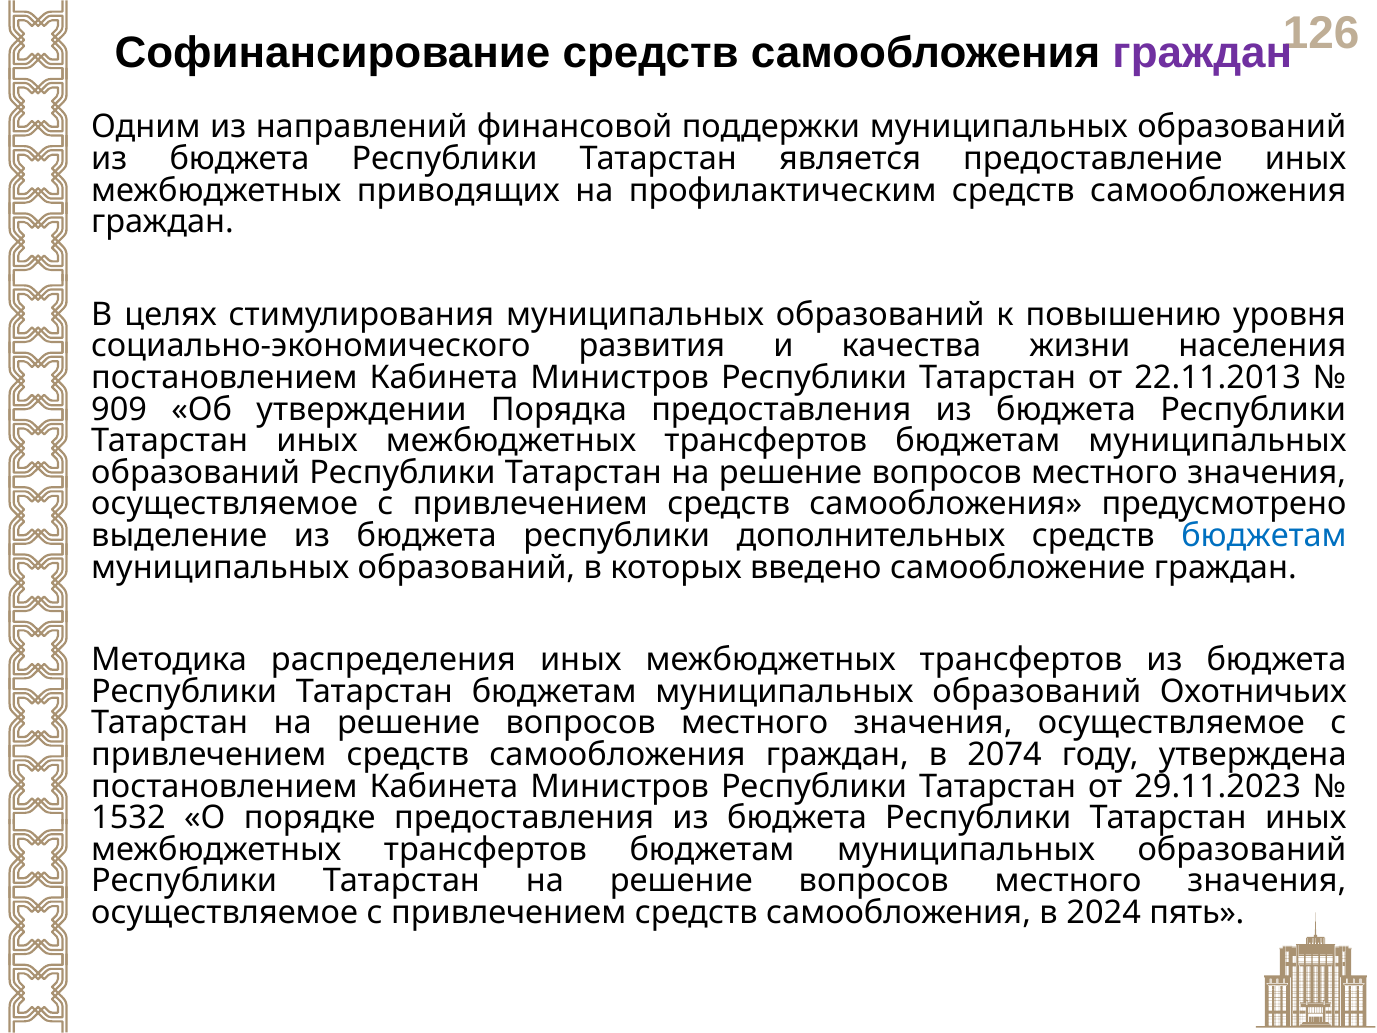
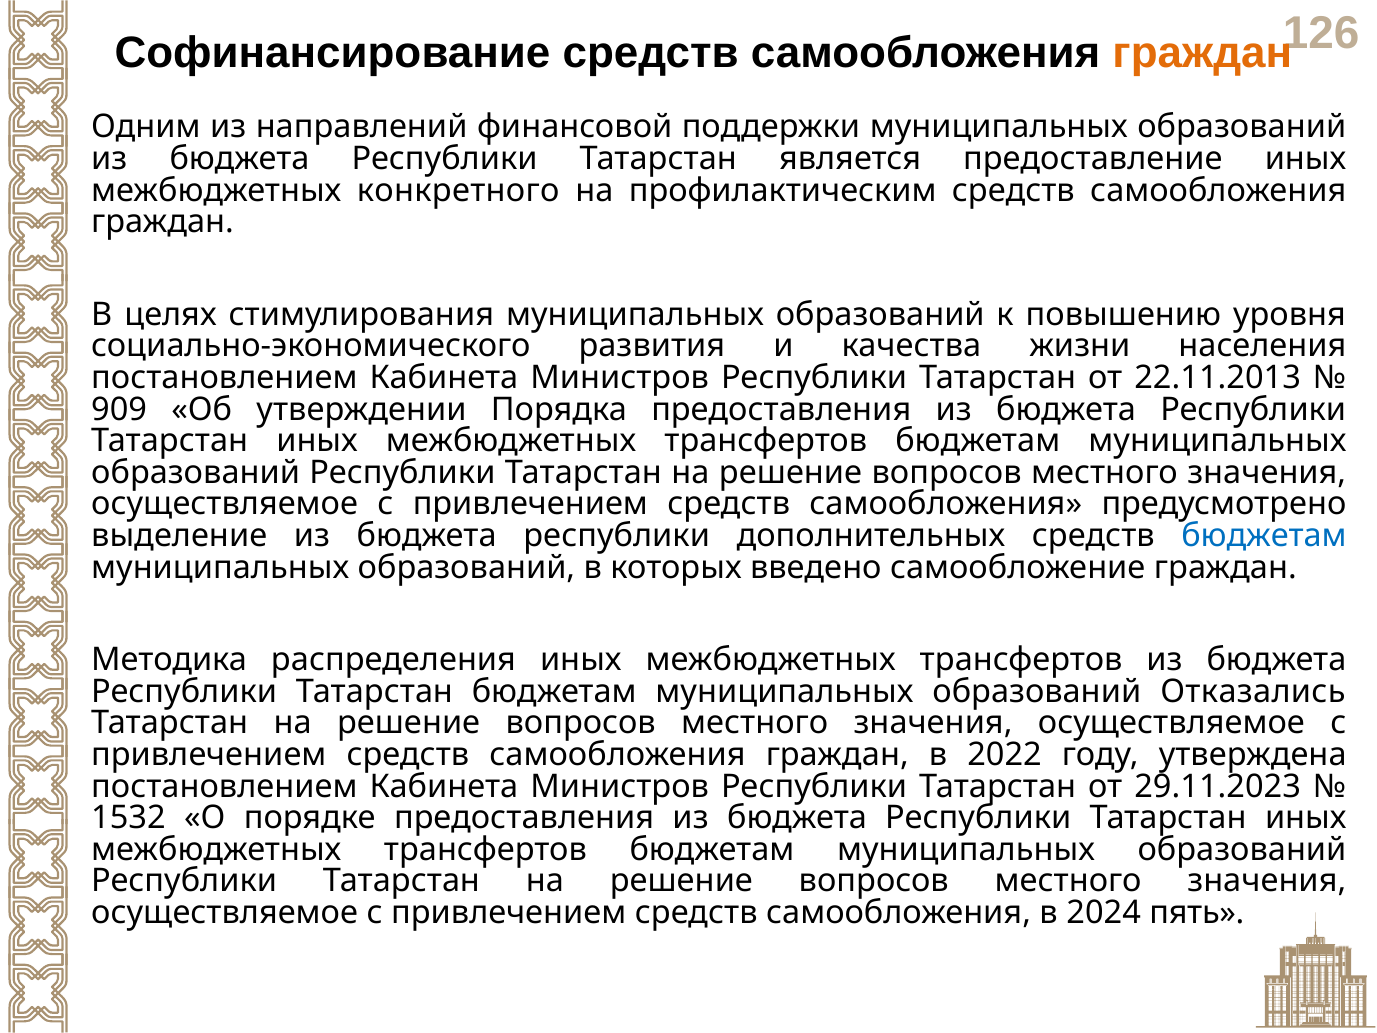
граждан at (1202, 53) colour: purple -> orange
приводящих: приводящих -> конкретного
Охотничьих: Охотничьих -> Отказались
2074: 2074 -> 2022
